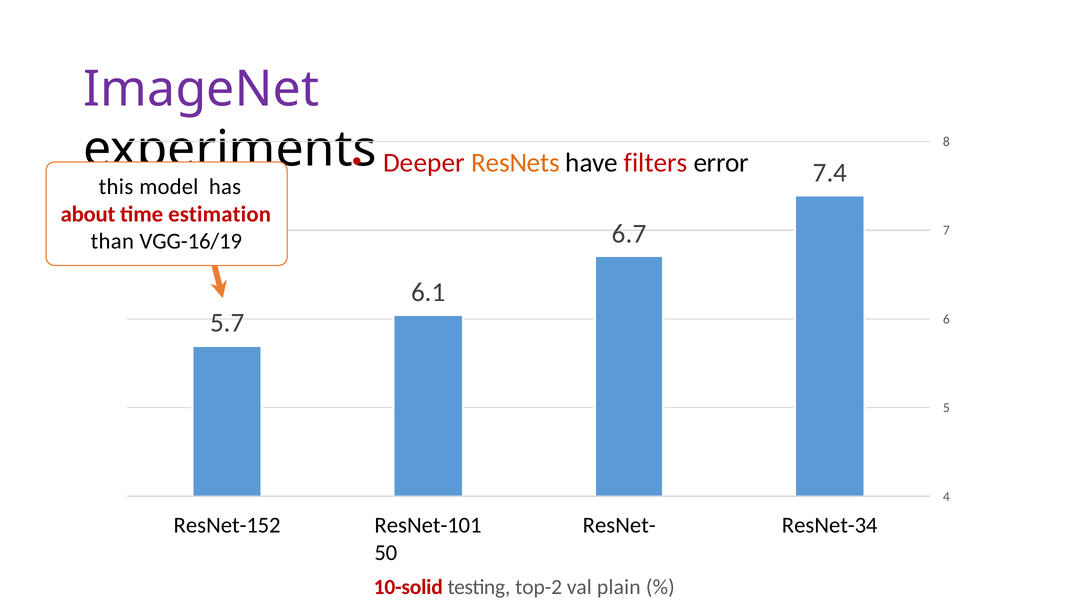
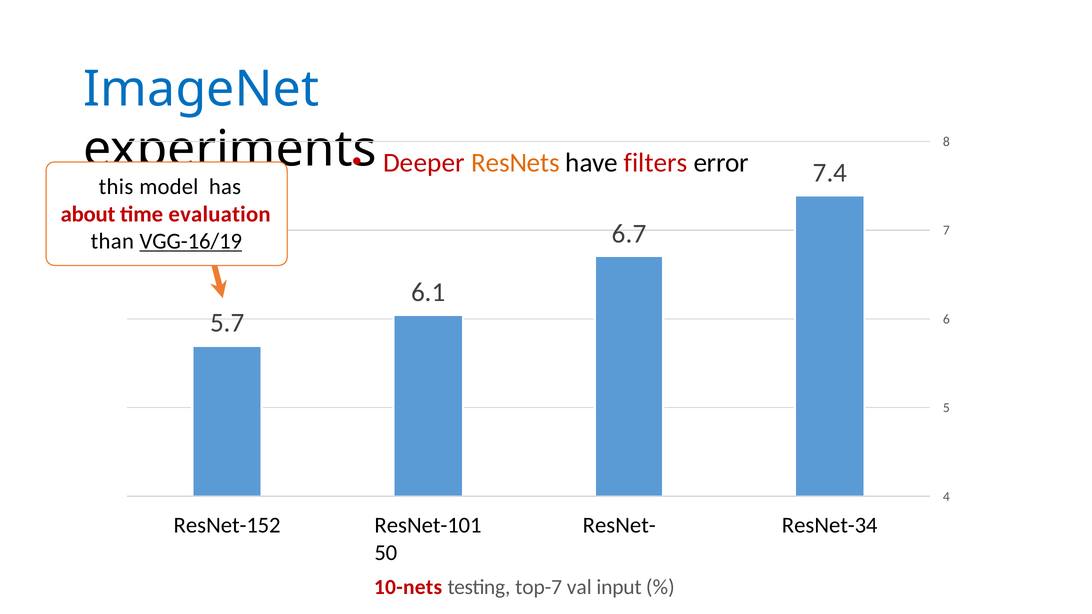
ImageNet colour: purple -> blue
estimation: estimation -> evaluation
VGG-16/19 underline: none -> present
10-solid: 10-solid -> 10-nets
top-2: top-2 -> top-7
plain: plain -> input
